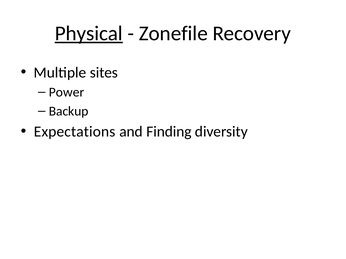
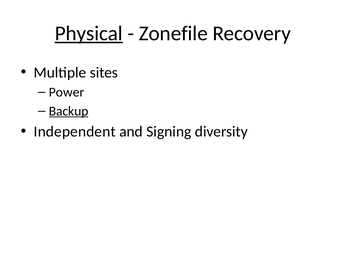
Backup underline: none -> present
Expectations: Expectations -> Independent
Finding: Finding -> Signing
